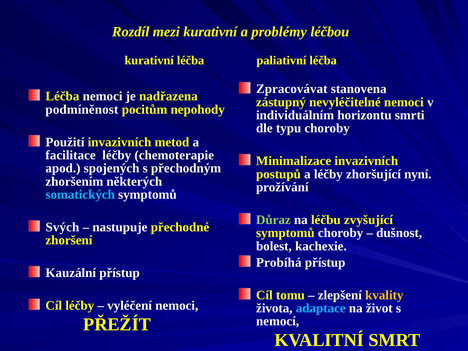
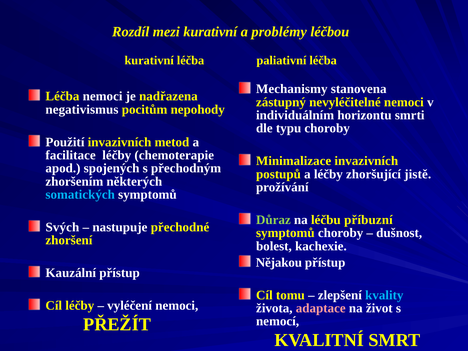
Zpracovávat: Zpracovávat -> Mechanismy
podmíněnost: podmíněnost -> negativismus
nyní: nyní -> jistě
zvyšující: zvyšující -> příbuzní
Probíhá: Probíhá -> Nějakou
kvality colour: yellow -> light blue
adaptace colour: light blue -> pink
